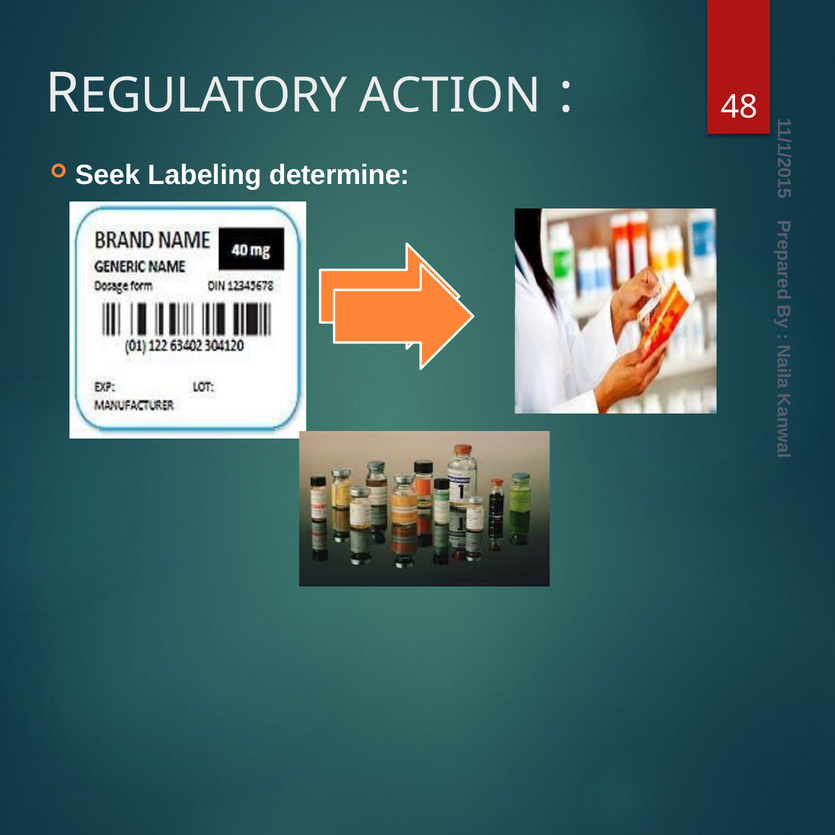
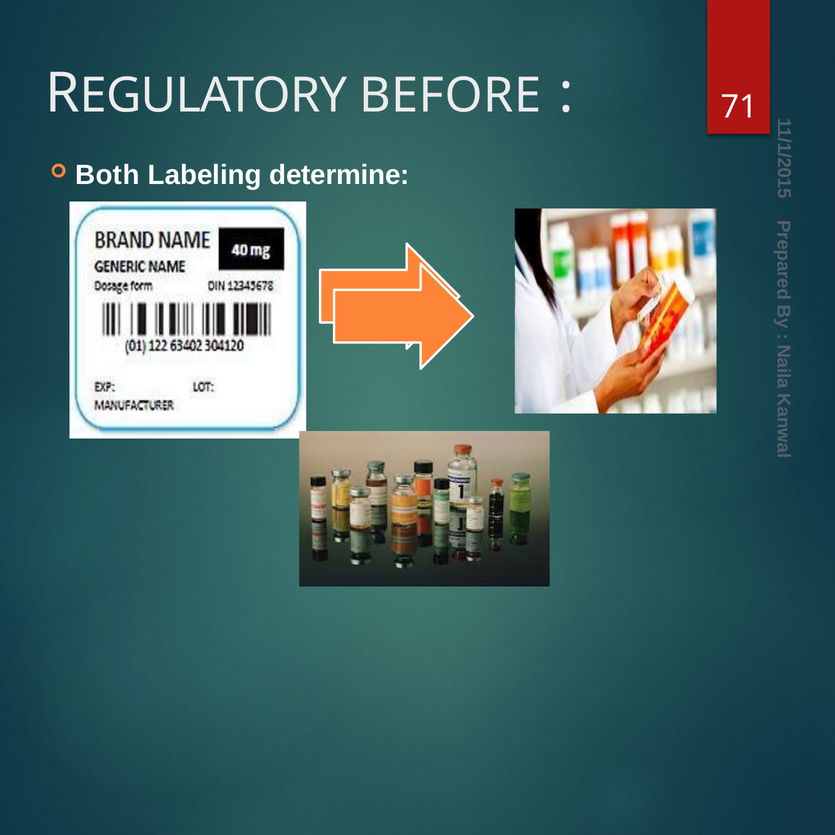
ACTION: ACTION -> BEFORE
48: 48 -> 71
Seek: Seek -> Both
